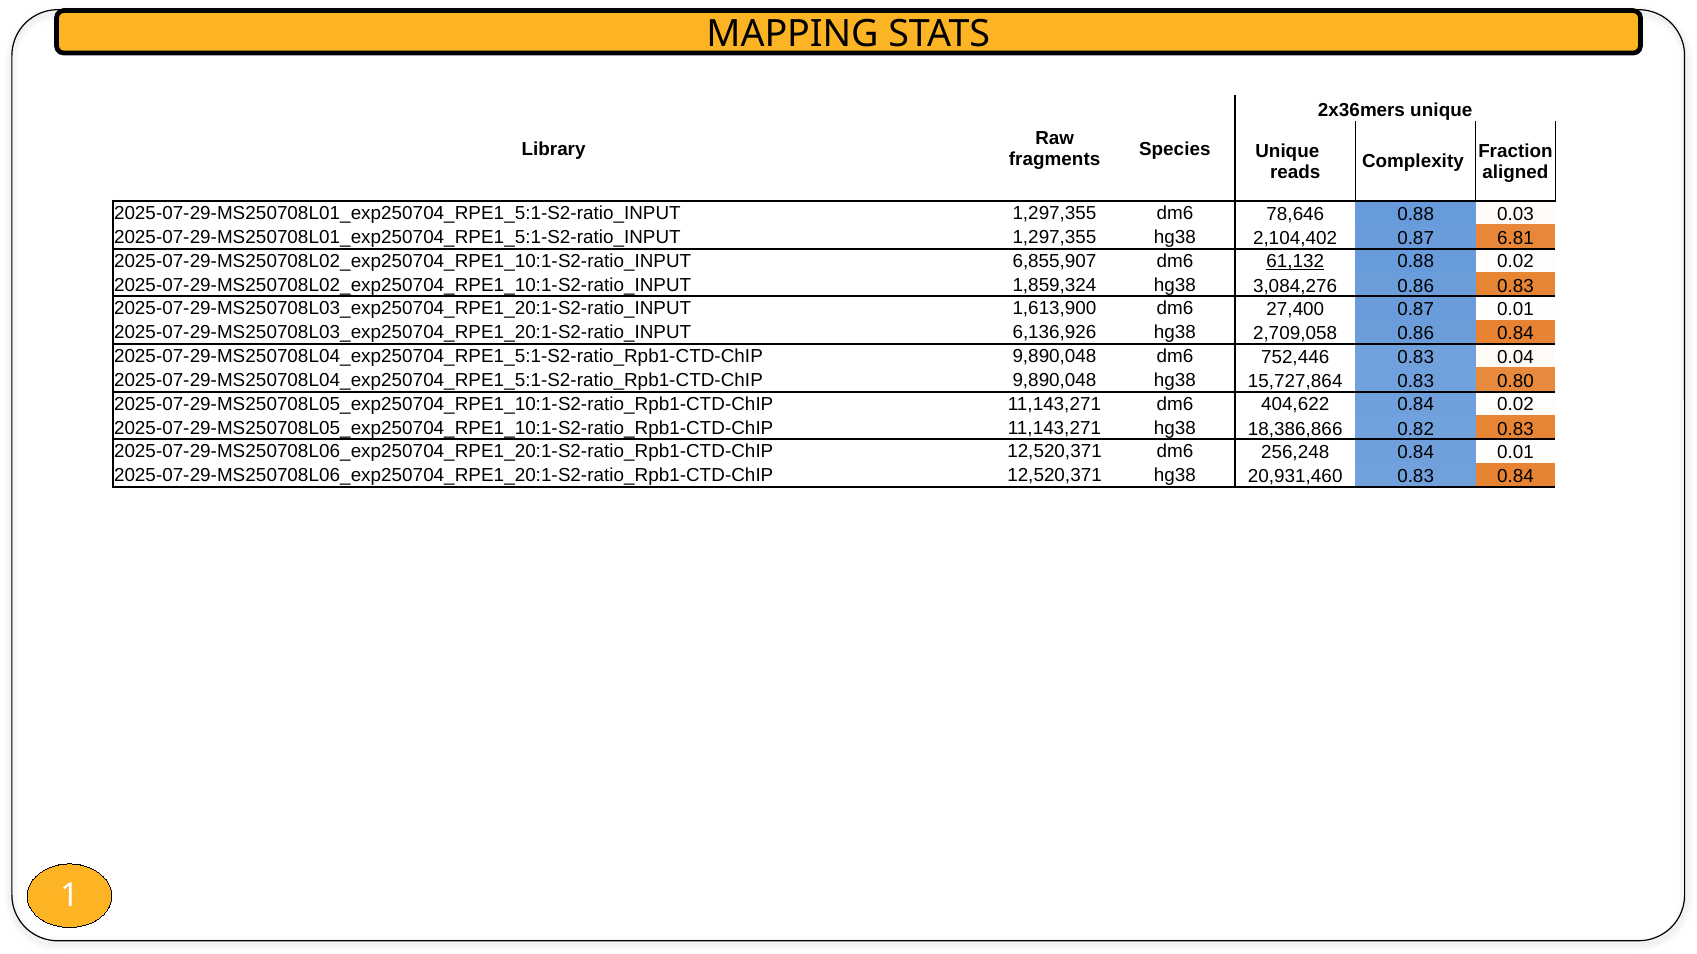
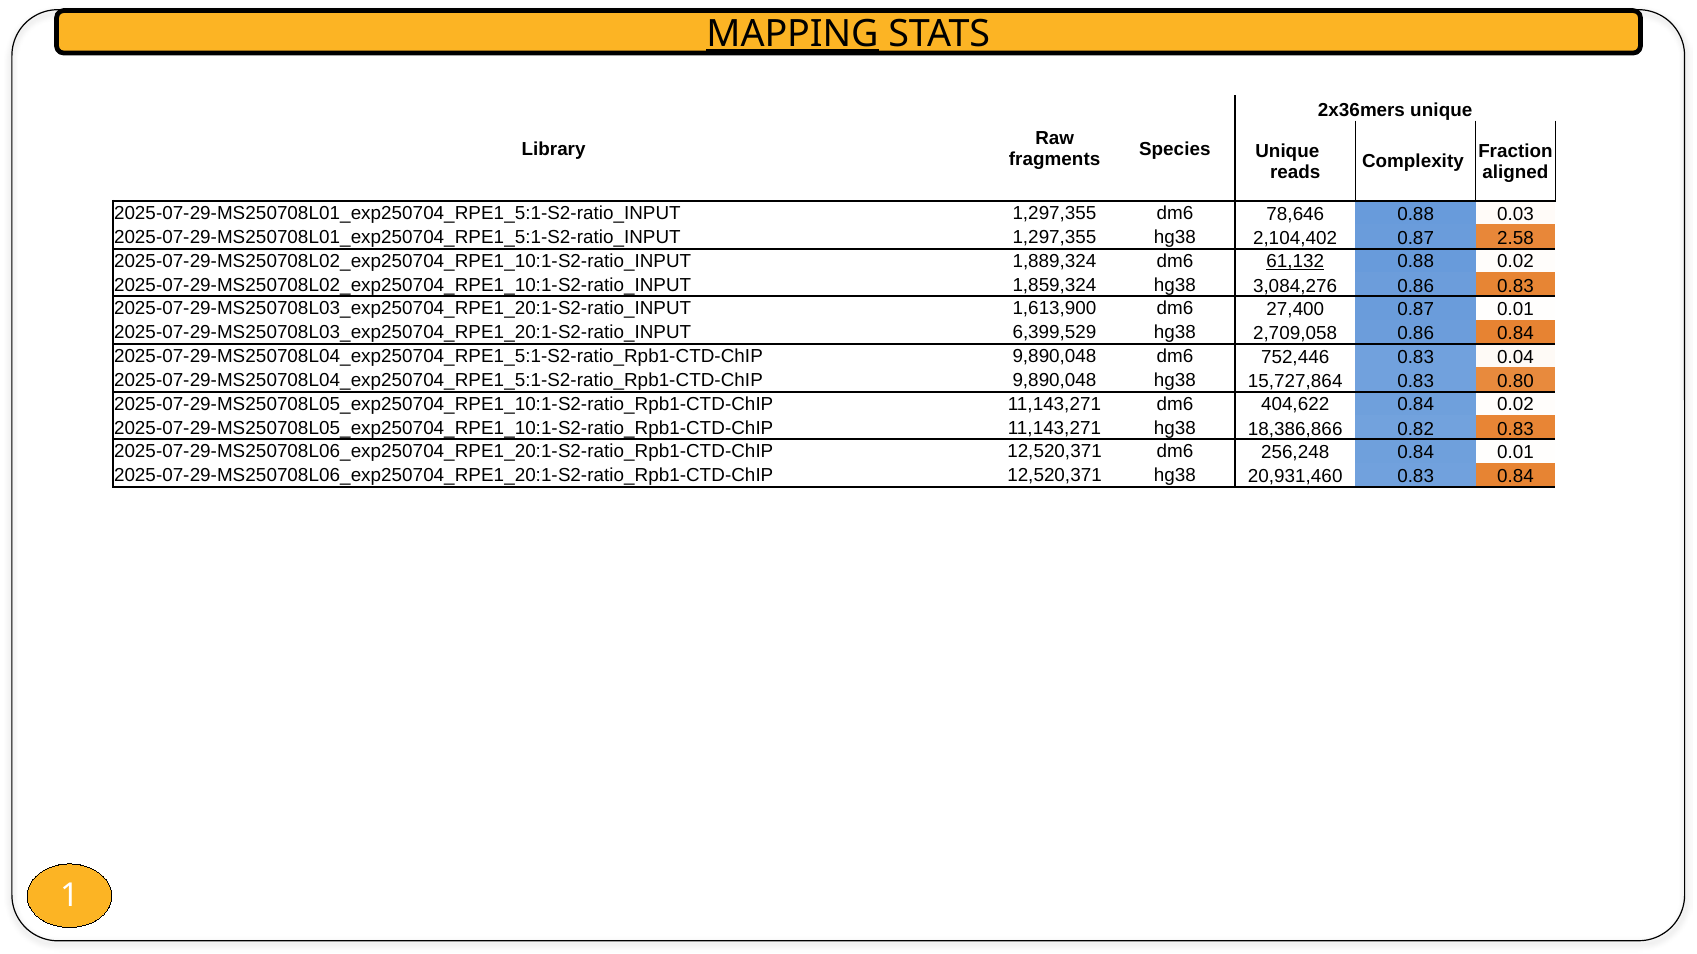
MAPPING underline: none -> present
6.81: 6.81 -> 2.58
6,855,907: 6,855,907 -> 1,889,324
6,136,926: 6,136,926 -> 6,399,529
